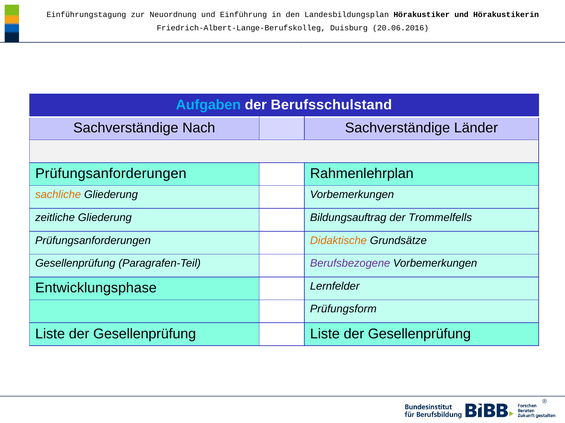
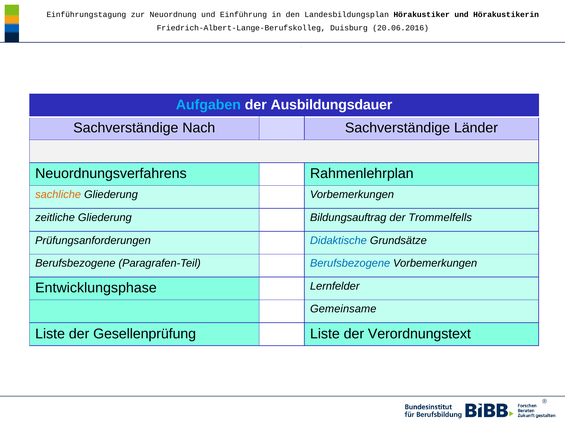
Berufsschulstand: Berufsschulstand -> Ausbildungsdauer
Prüfungsanforderungen at (111, 174): Prüfungsanforderungen -> Neuordnungsverfahrens
Didaktische colour: orange -> blue
Gesellenprüfung at (75, 264): Gesellenprüfung -> Berufsbezogene
Berufsbezogene at (350, 264) colour: purple -> blue
Prüfungsform: Prüfungsform -> Gemeinsame
Gesellenprüfung at (419, 334): Gesellenprüfung -> Verordnungstext
